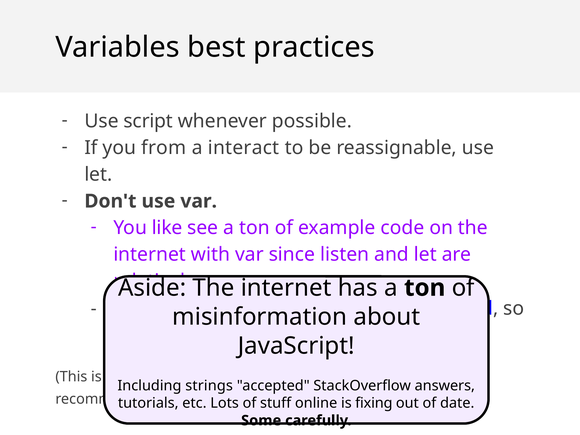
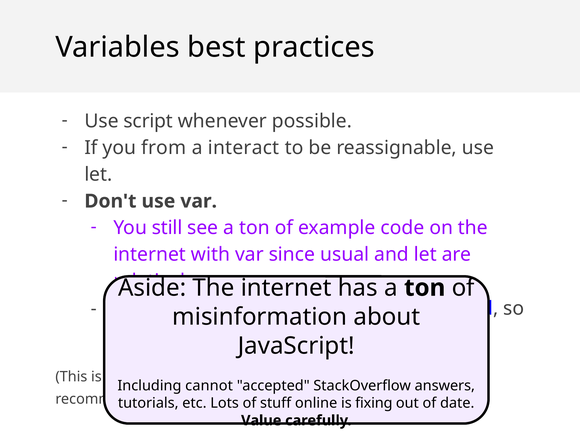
like: like -> still
listen: listen -> usual
strings: strings -> cannot
Some: Some -> Value
